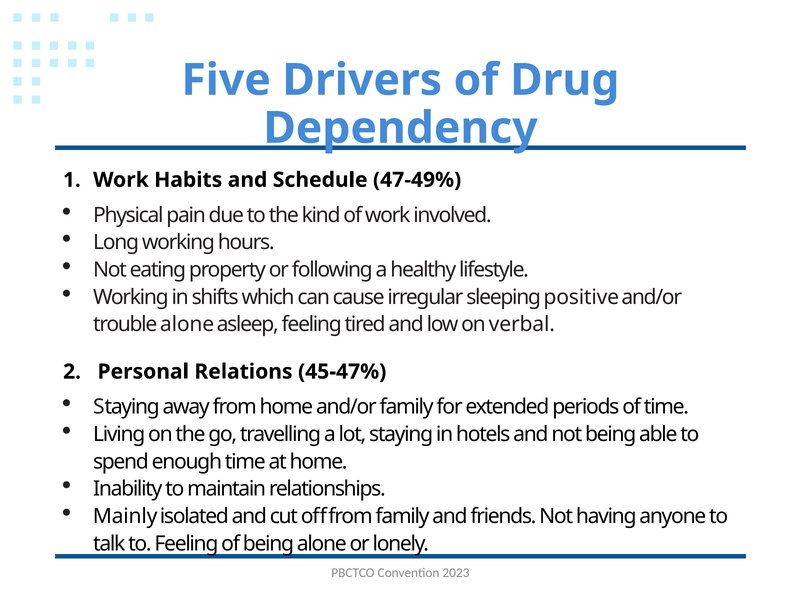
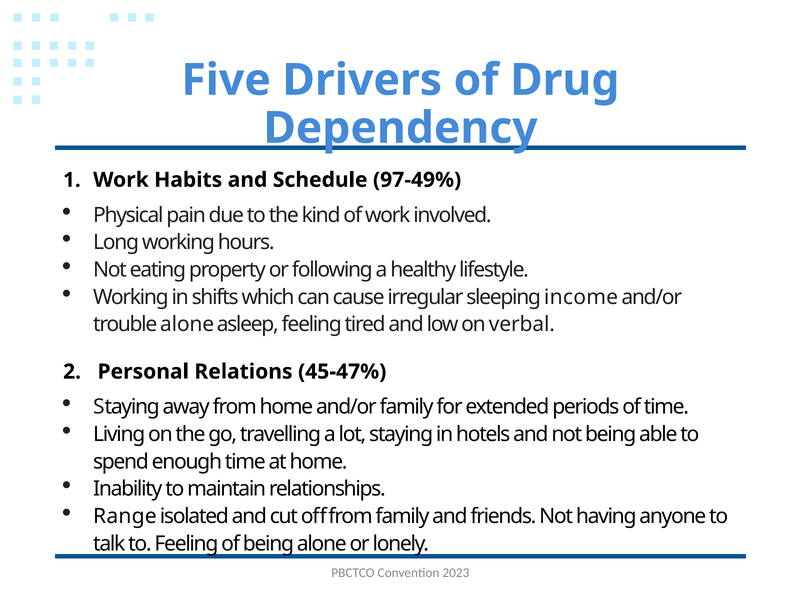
47-49%: 47-49% -> 97-49%
positive: positive -> income
Mainly: Mainly -> Range
